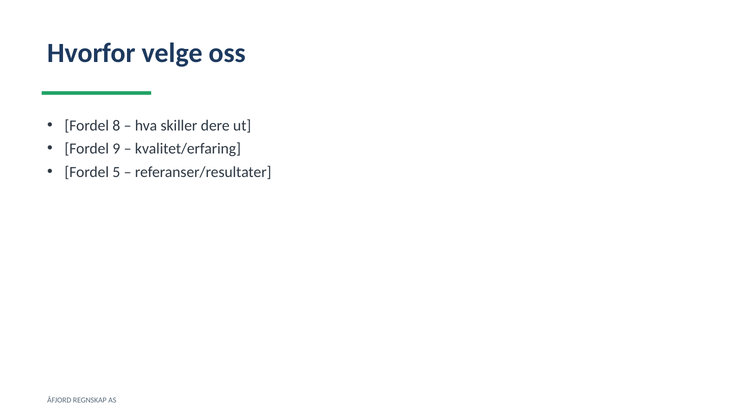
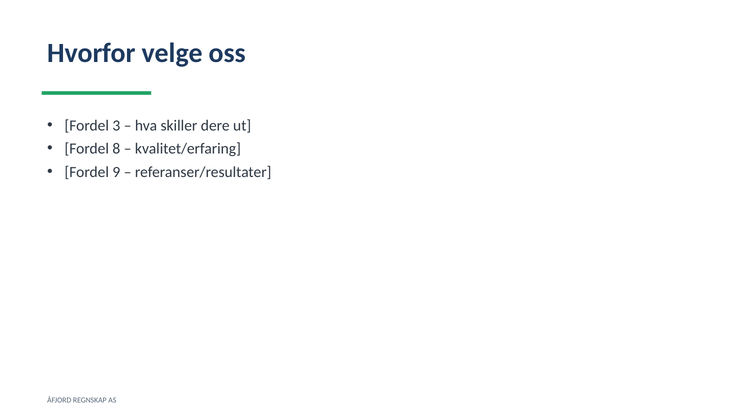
8: 8 -> 3
9: 9 -> 8
5: 5 -> 9
